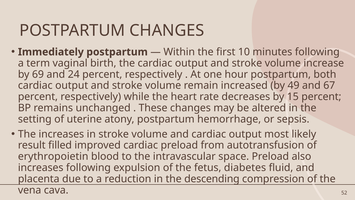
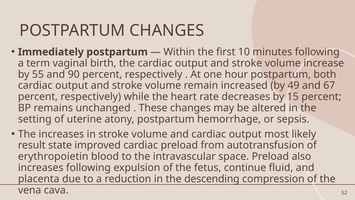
69: 69 -> 55
24: 24 -> 90
filled: filled -> state
diabetes: diabetes -> continue
